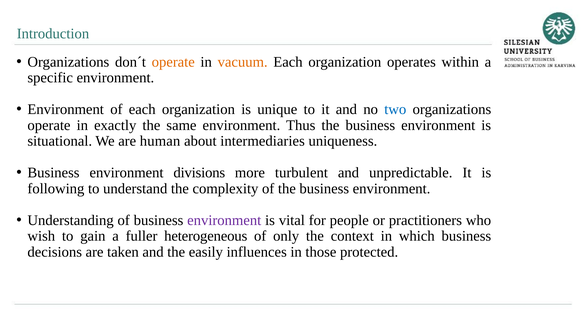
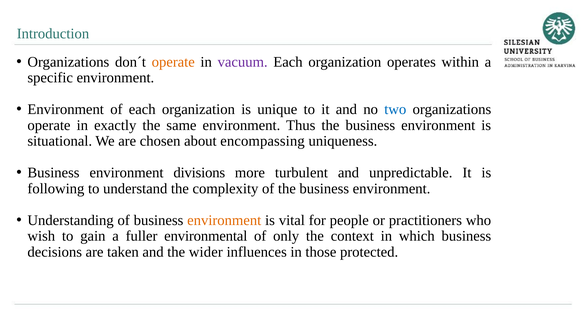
vacuum colour: orange -> purple
human: human -> chosen
intermediaries: intermediaries -> encompassing
environment at (224, 220) colour: purple -> orange
heterogeneous: heterogeneous -> environmental
easily: easily -> wider
